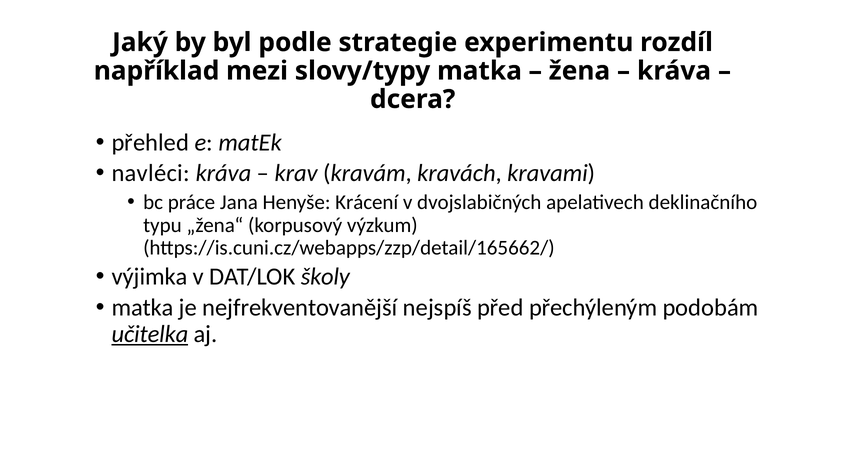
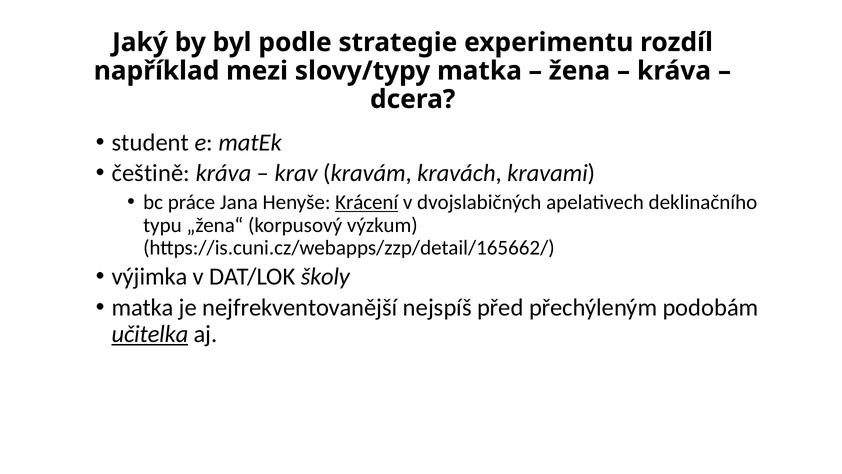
přehled: přehled -> student
navléci: navléci -> češtině
Krácení underline: none -> present
